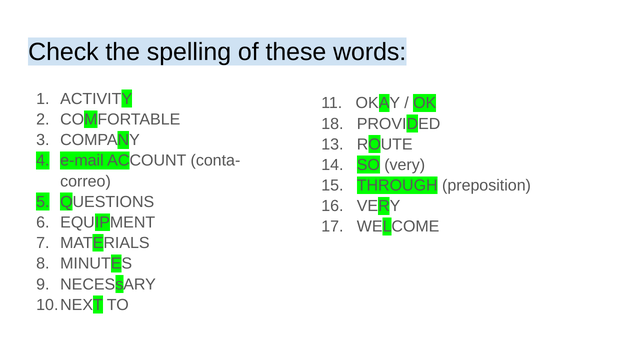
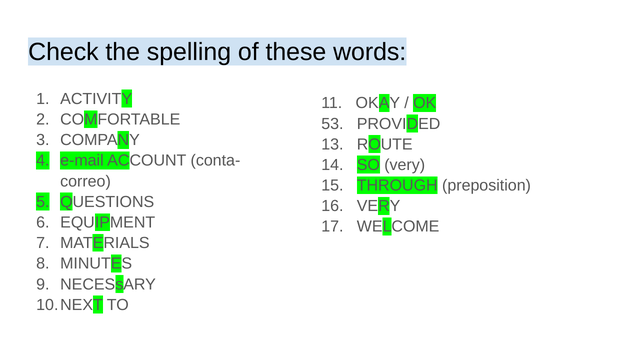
18: 18 -> 53
